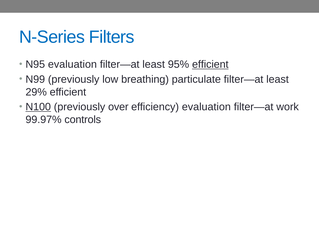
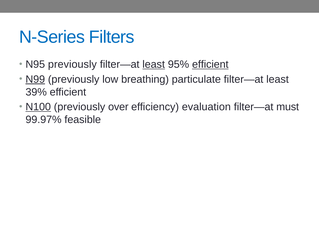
N95 evaluation: evaluation -> previously
least at (154, 65) underline: none -> present
N99 underline: none -> present
29%: 29% -> 39%
work: work -> must
controls: controls -> feasible
